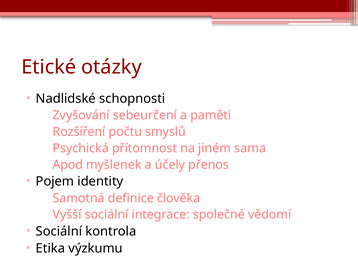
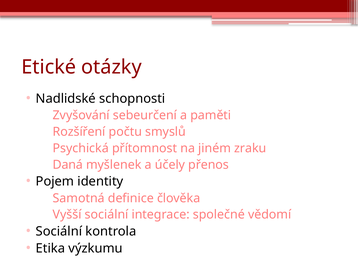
sama: sama -> zraku
Apod: Apod -> Daná
